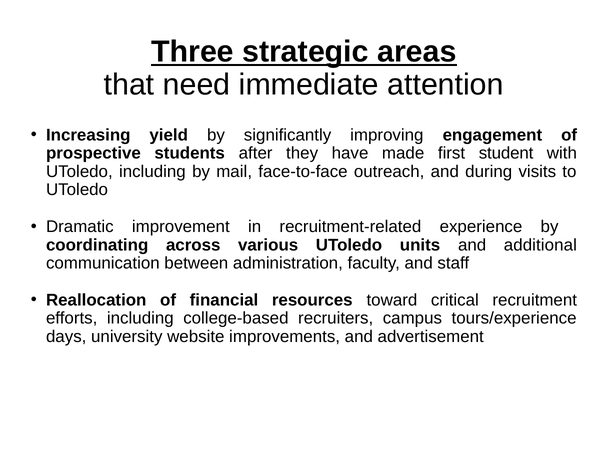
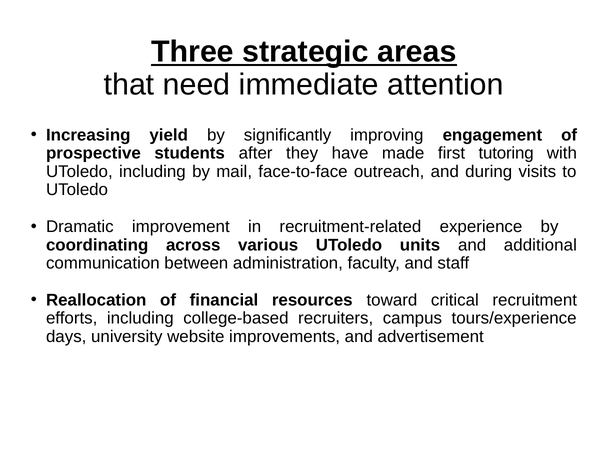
student: student -> tutoring
